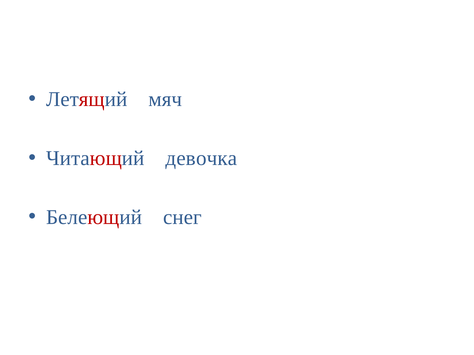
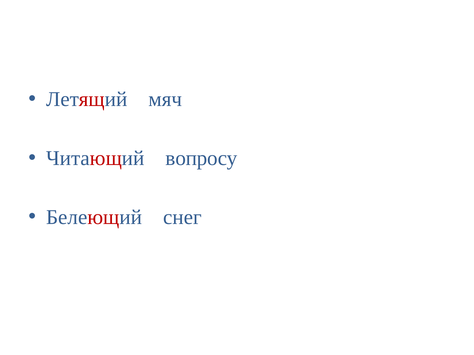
девочка: девочка -> вопросу
